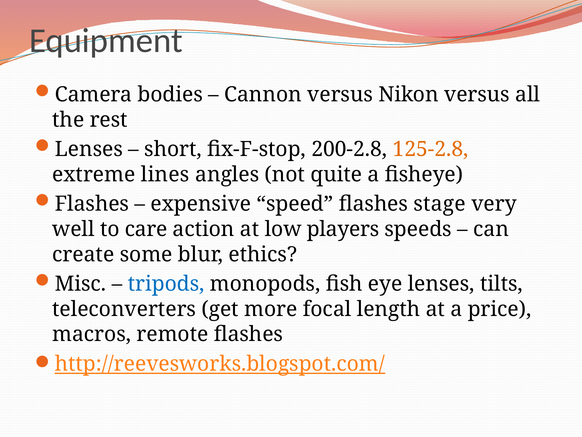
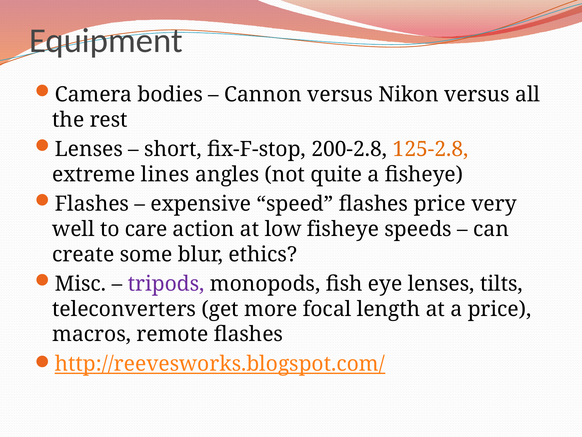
flashes stage: stage -> price
low players: players -> fisheye
tripods colour: blue -> purple
